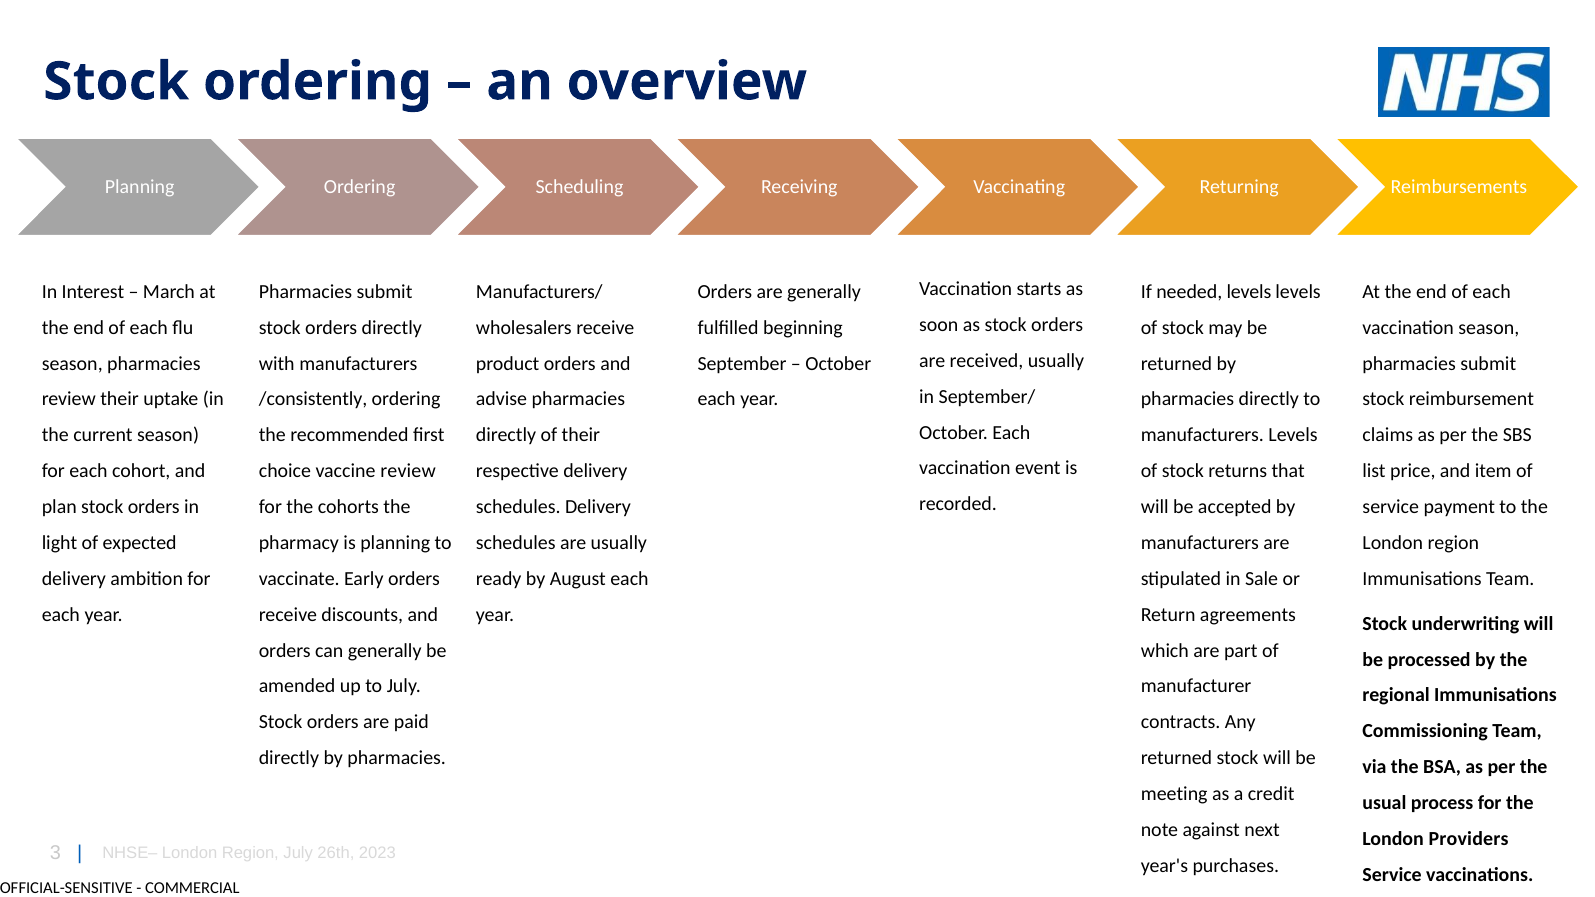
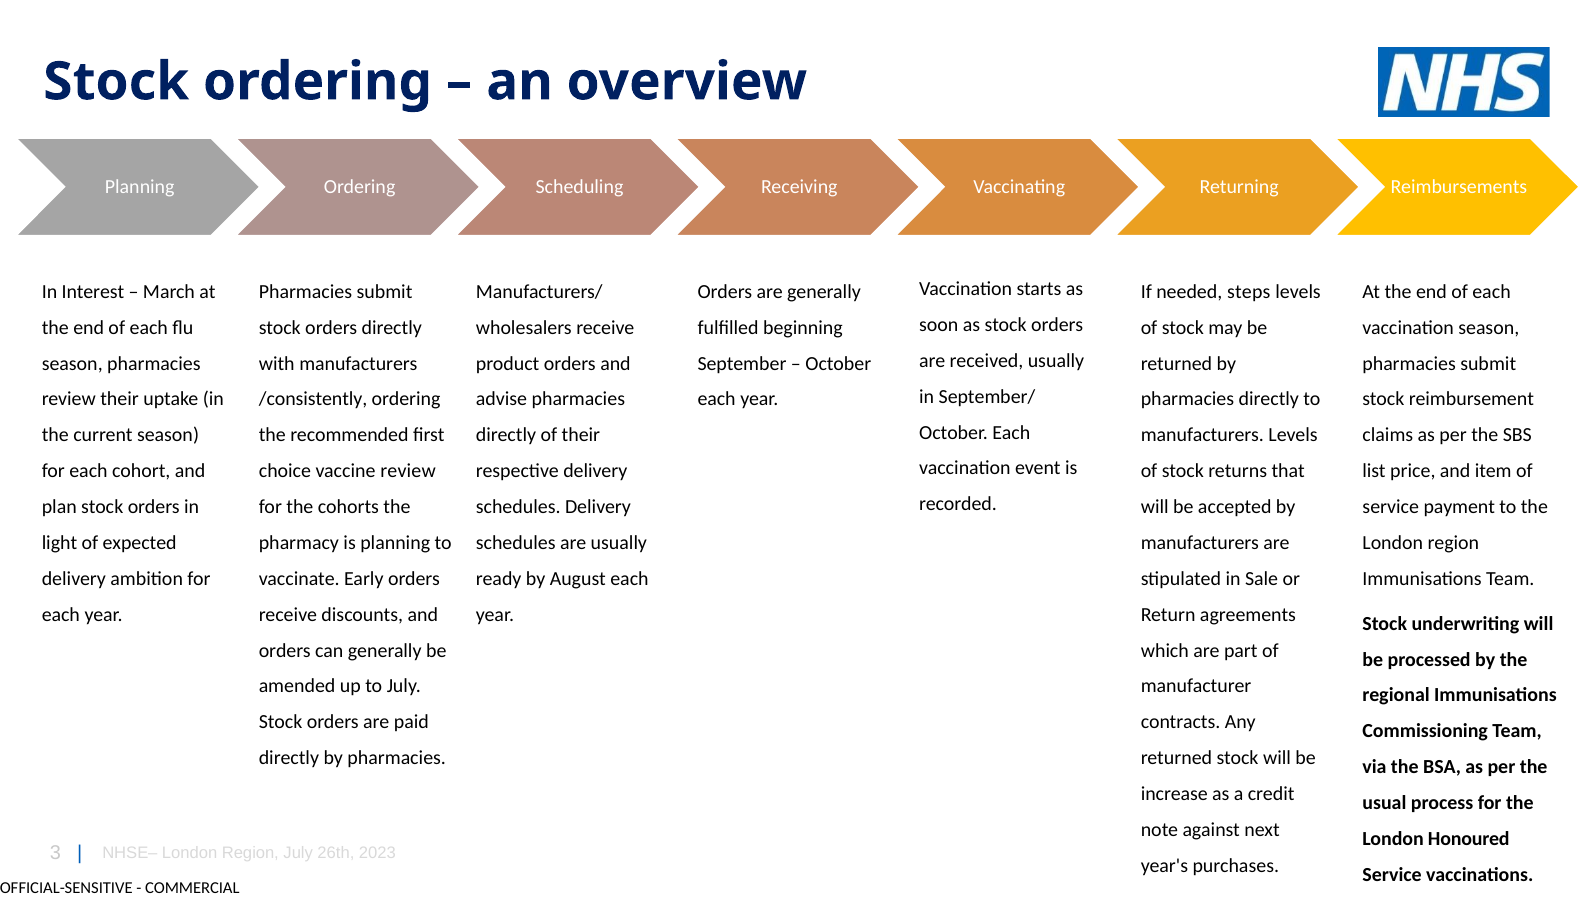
needed levels: levels -> steps
meeting: meeting -> increase
Providers: Providers -> Honoured
